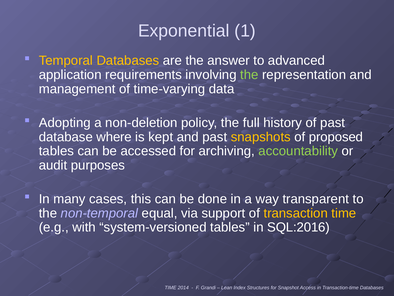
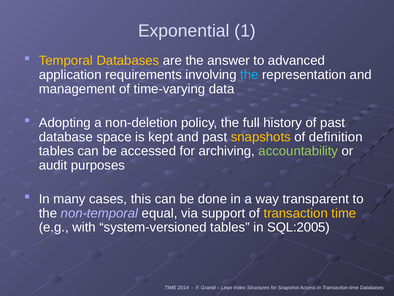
the at (249, 75) colour: light green -> light blue
where: where -> space
proposed: proposed -> definition
SQL:2016: SQL:2016 -> SQL:2005
